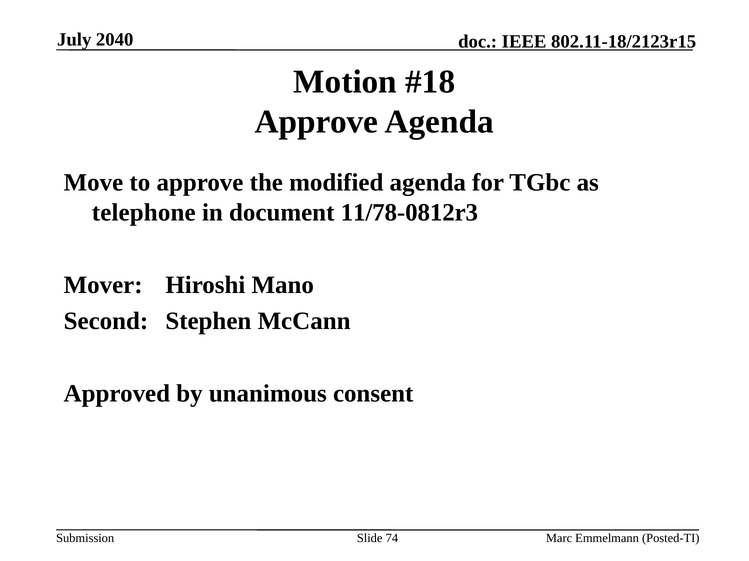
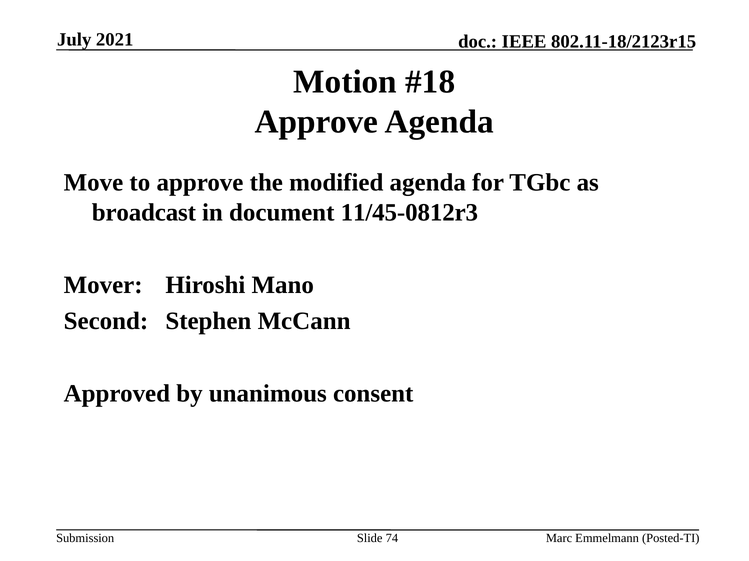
2040: 2040 -> 2021
telephone: telephone -> broadcast
11/78-0812r3: 11/78-0812r3 -> 11/45-0812r3
